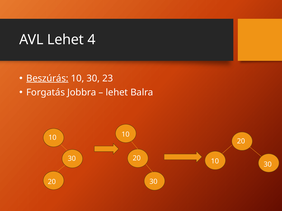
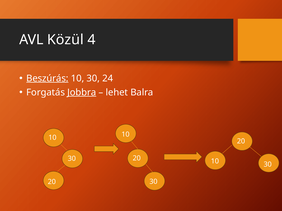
AVL Lehet: Lehet -> Közül
23: 23 -> 24
Jobbra underline: none -> present
